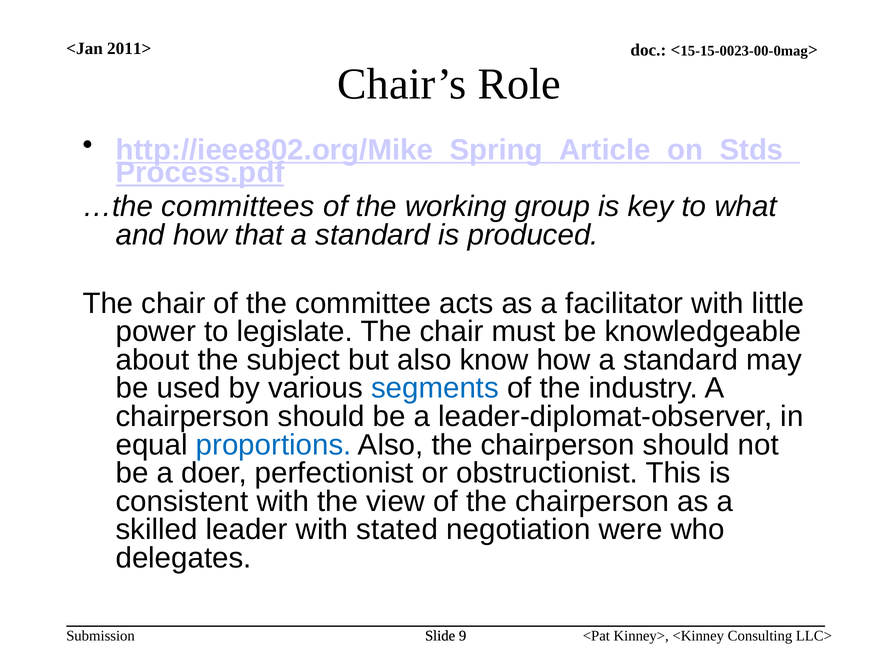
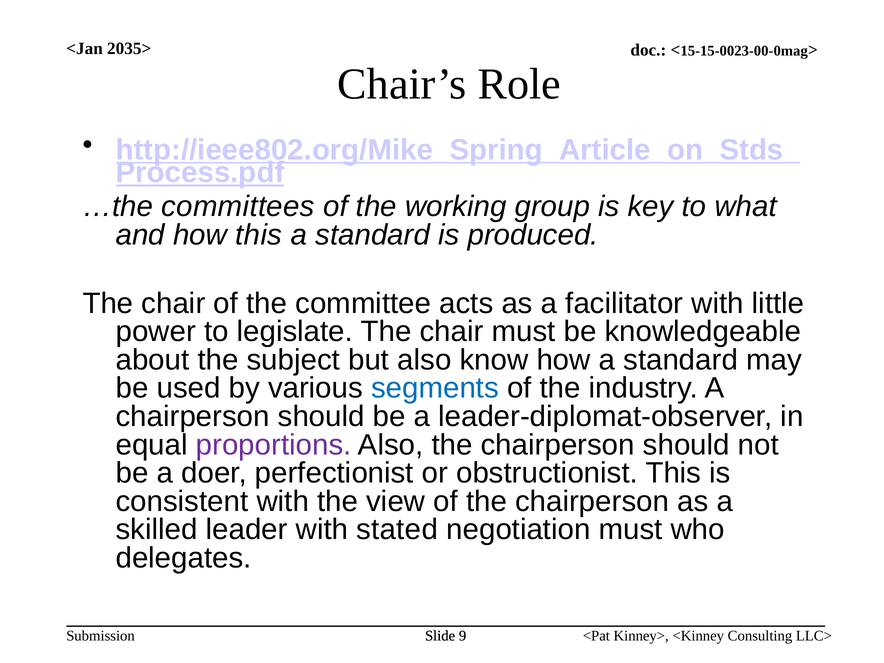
2011>: 2011> -> 2035>
how that: that -> this
proportions colour: blue -> purple
negotiation were: were -> must
